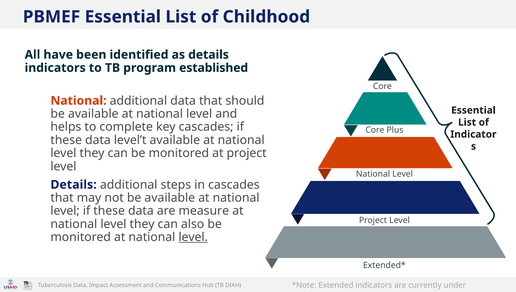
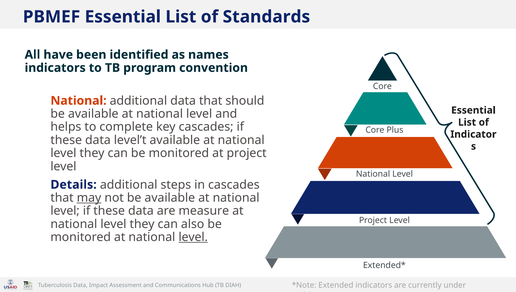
Childhood: Childhood -> Standards
as details: details -> names
established: established -> convention
may underline: none -> present
